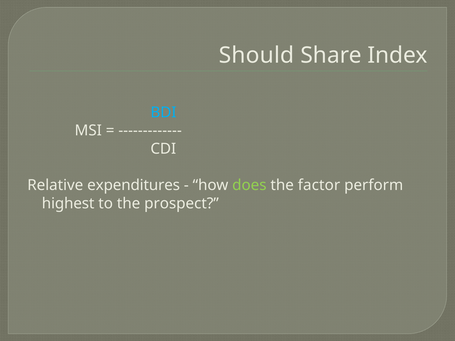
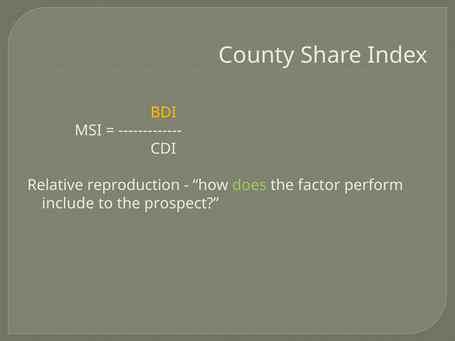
Should: Should -> County
BDI colour: light blue -> yellow
expenditures: expenditures -> reproduction
highest: highest -> include
